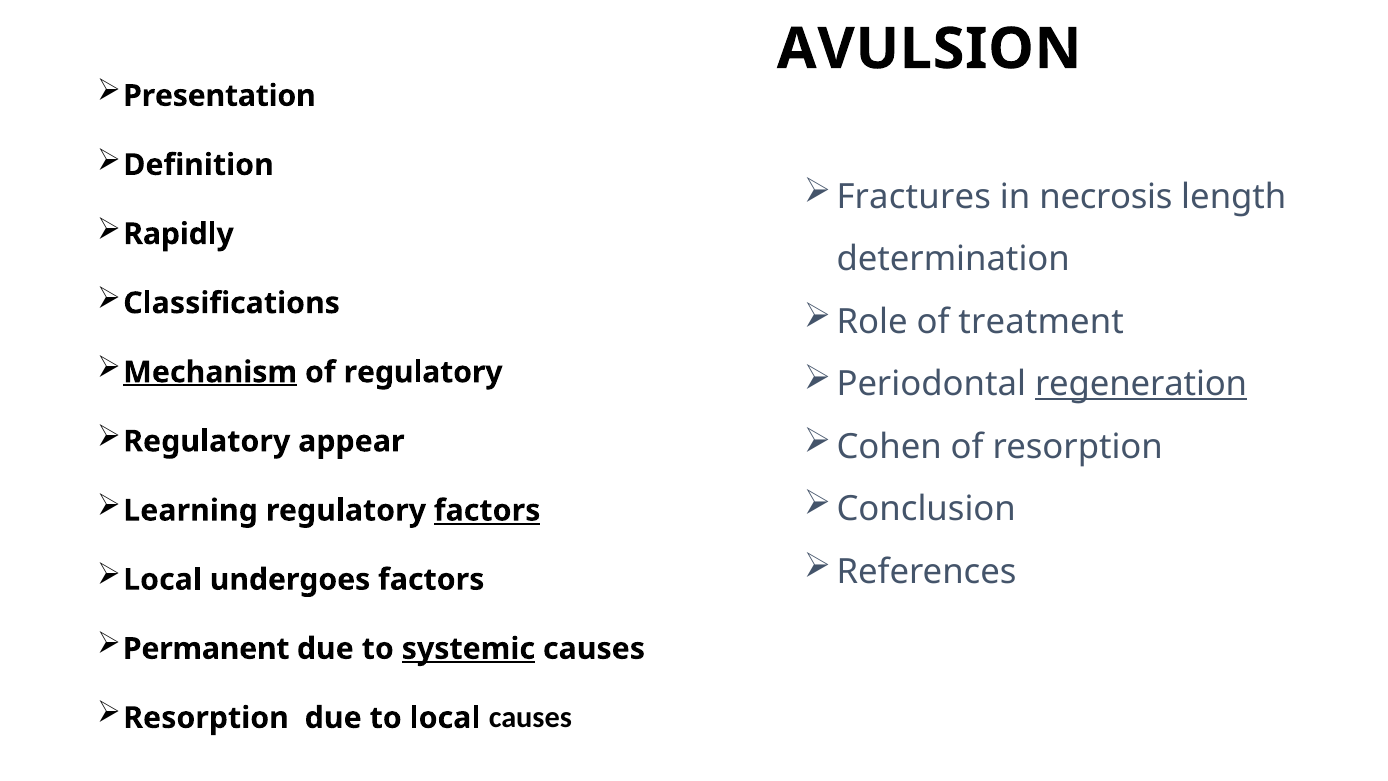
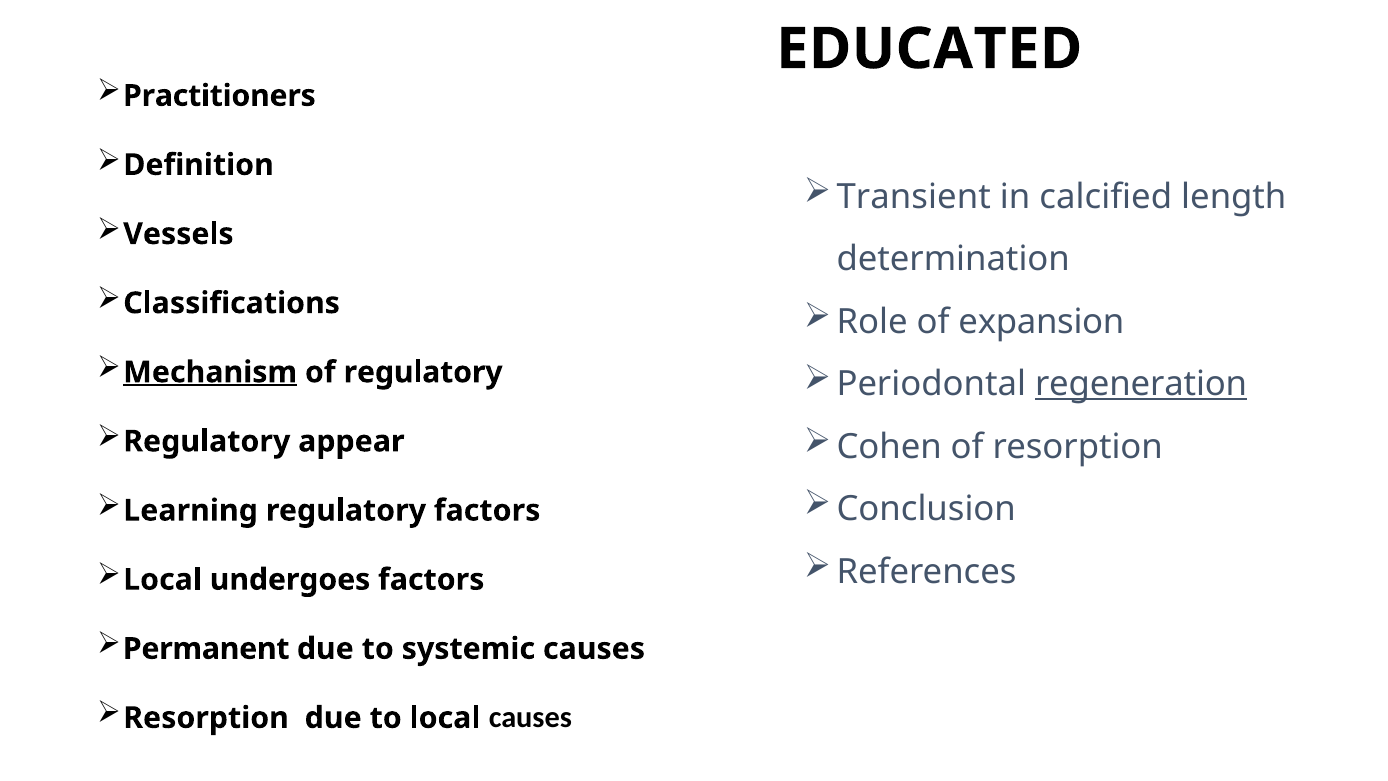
AVULSION: AVULSION -> EDUCATED
Presentation: Presentation -> Practitioners
Fractures: Fractures -> Transient
necrosis: necrosis -> calcified
Rapidly: Rapidly -> Vessels
treatment: treatment -> expansion
factors at (487, 510) underline: present -> none
systemic underline: present -> none
